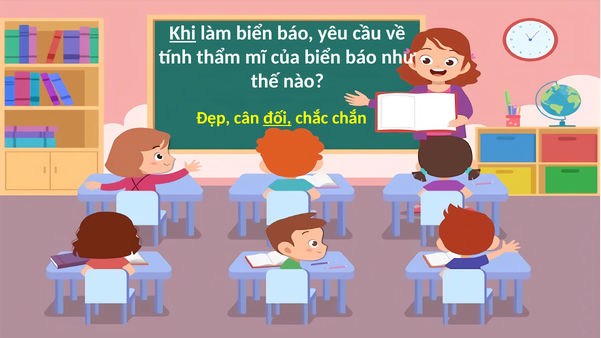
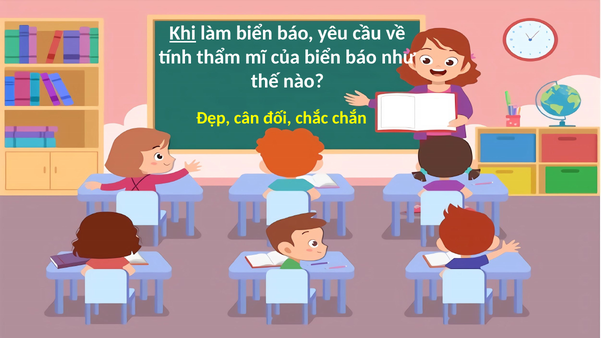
đối underline: present -> none
